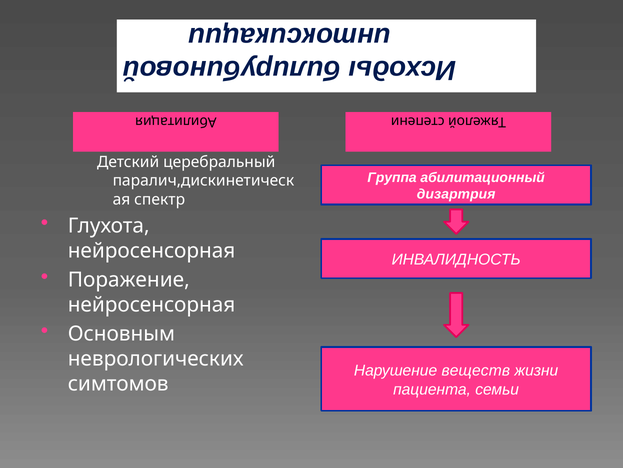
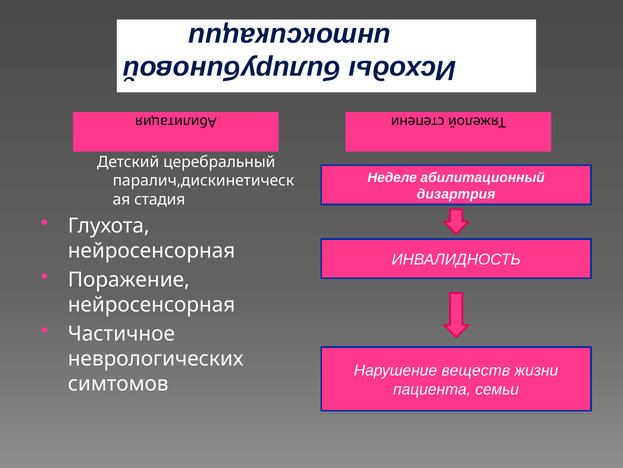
Группа: Группа -> Неделе
спектр: спектр -> стадия
Основным: Основным -> Частичное
